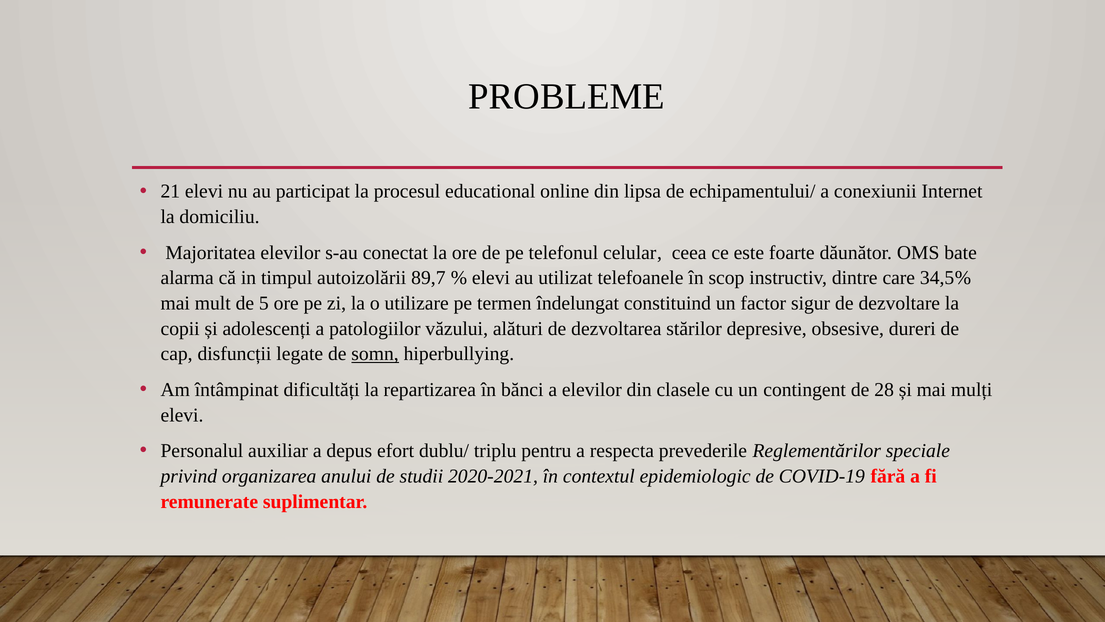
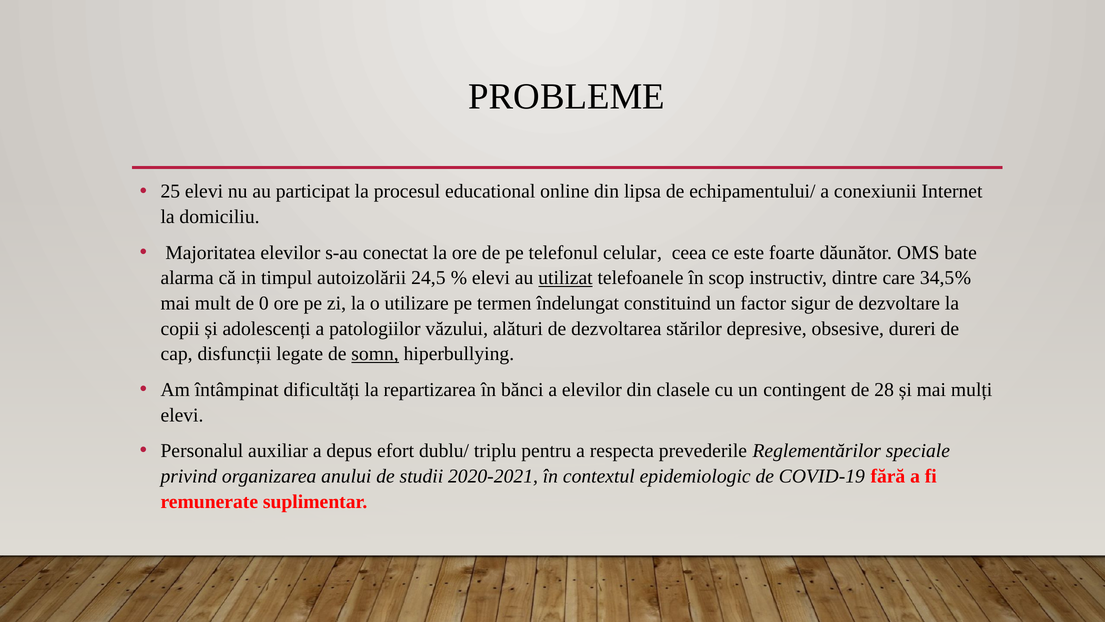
21: 21 -> 25
89,7: 89,7 -> 24,5
utilizat underline: none -> present
5: 5 -> 0
